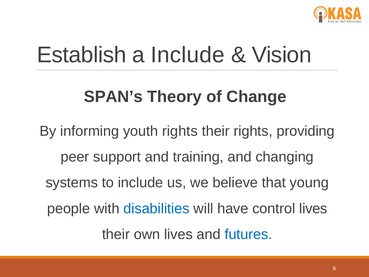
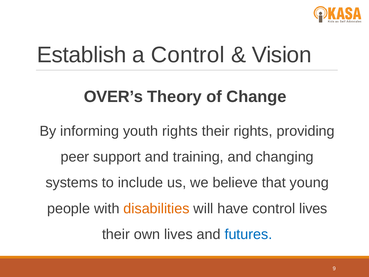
a Include: Include -> Control
SPAN’s: SPAN’s -> OVER’s
disabilities colour: blue -> orange
